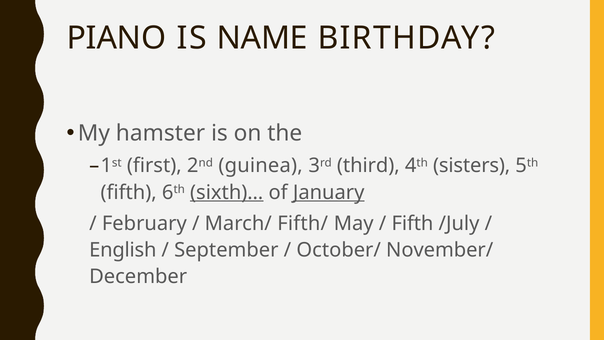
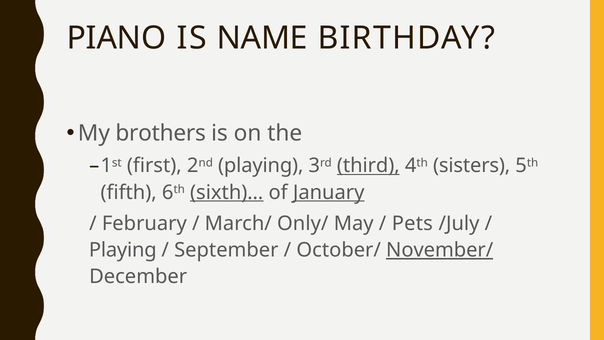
hamster: hamster -> brothers
2nd guinea: guinea -> playing
third underline: none -> present
Fifth/: Fifth/ -> Only/
Fifth at (413, 223): Fifth -> Pets
English at (123, 250): English -> Playing
November/ underline: none -> present
